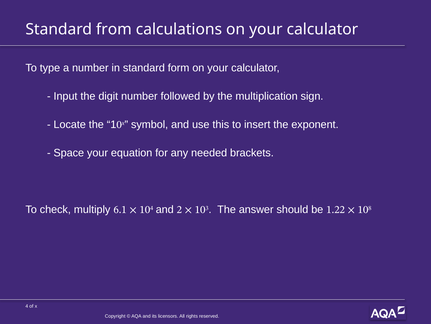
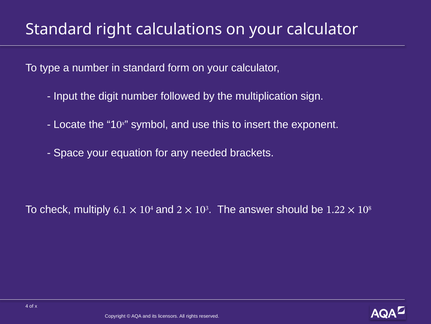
from: from -> right
